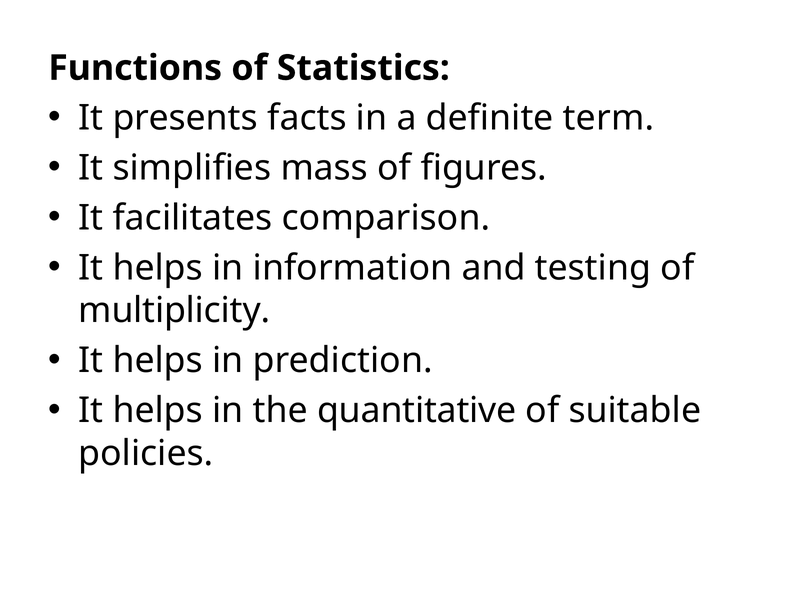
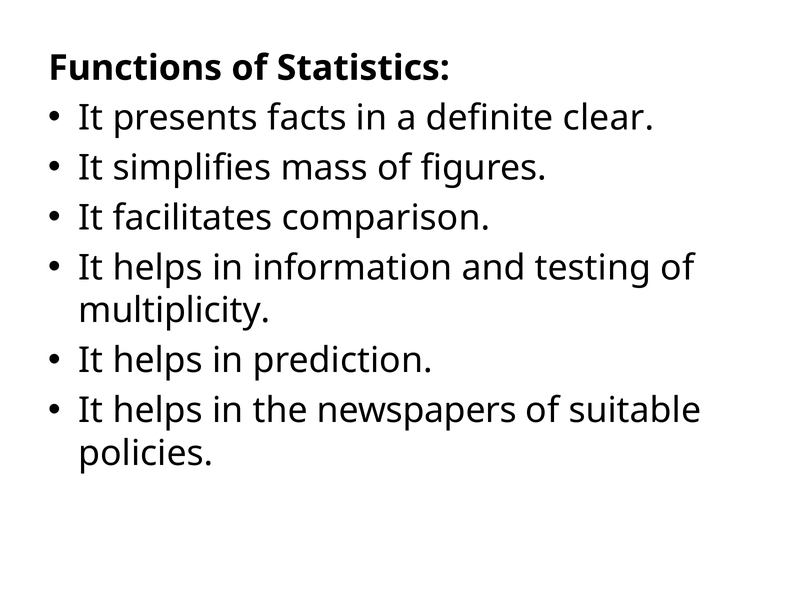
term: term -> clear
quantitative: quantitative -> newspapers
